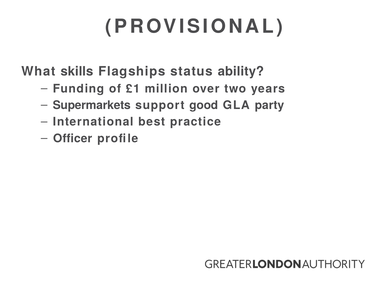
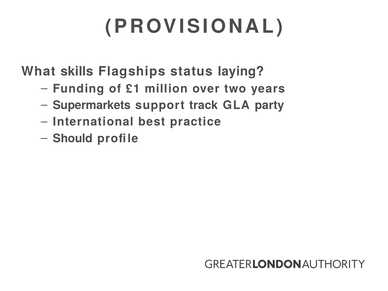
ability: ability -> laying
good: good -> track
Officer: Officer -> Should
